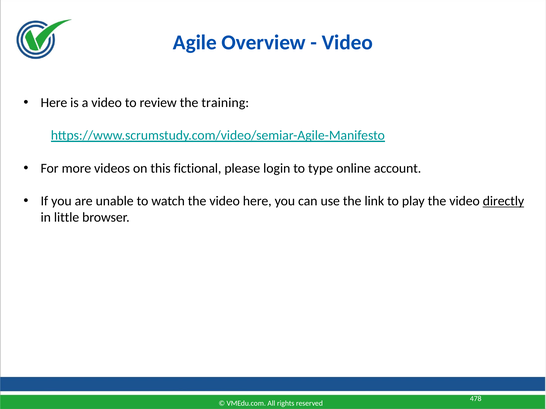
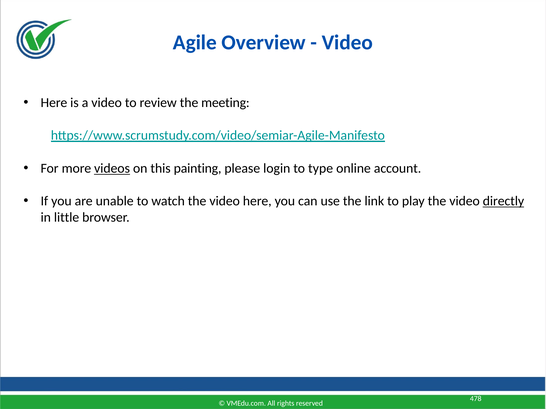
training: training -> meeting
videos underline: none -> present
fictional: fictional -> painting
